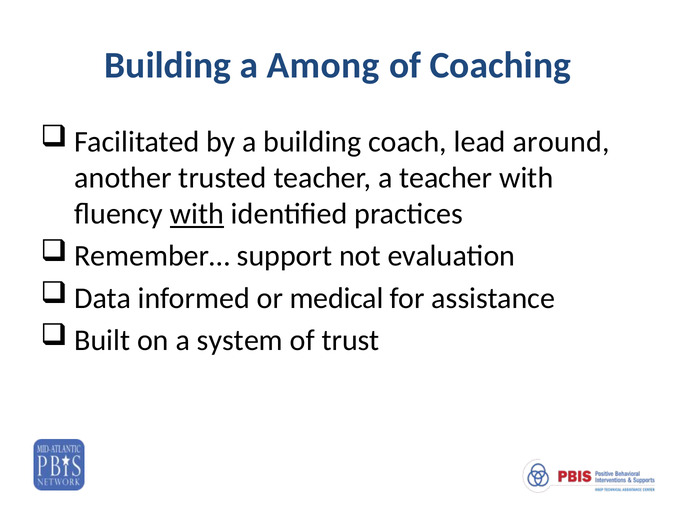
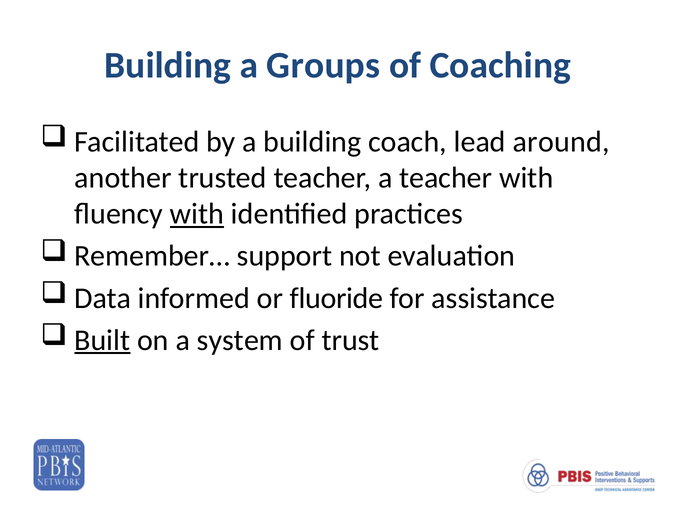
Among: Among -> Groups
medical: medical -> fluoride
Built underline: none -> present
